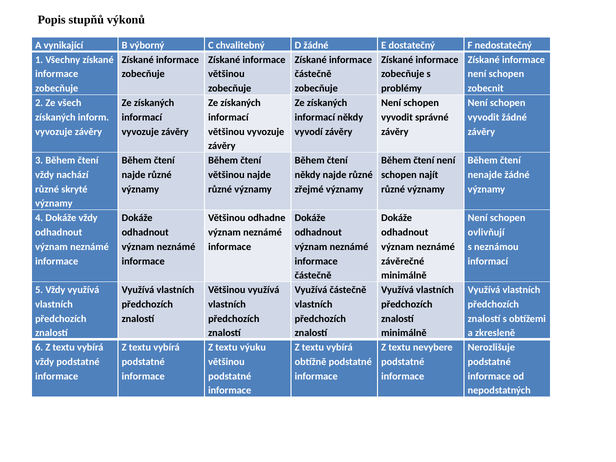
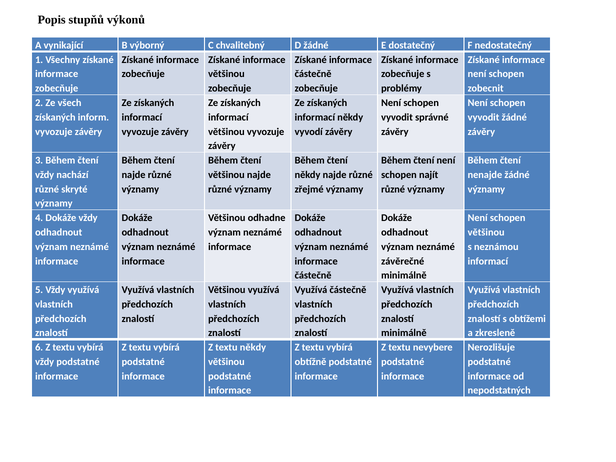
ovlivňují at (486, 232): ovlivňují -> většinou
textu výuku: výuku -> někdy
